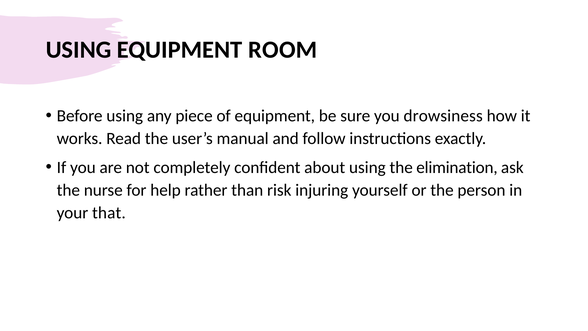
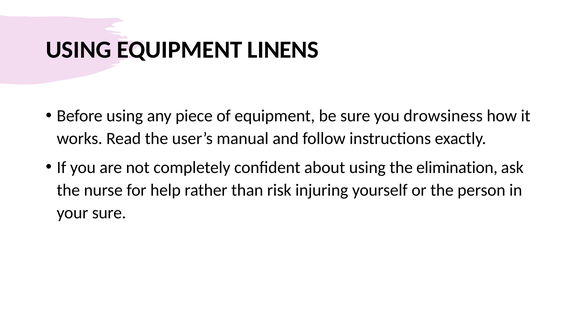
ROOM: ROOM -> LINENS
your that: that -> sure
